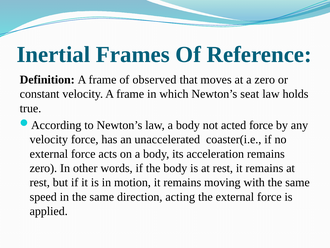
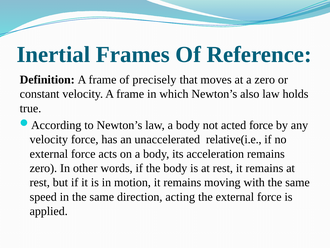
observed: observed -> precisely
seat: seat -> also
coaster(i.e: coaster(i.e -> relative(i.e
